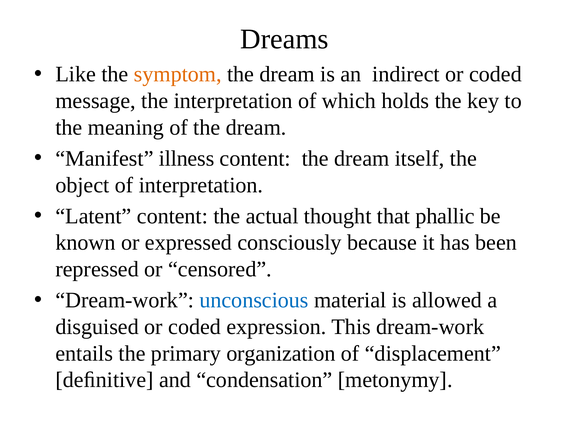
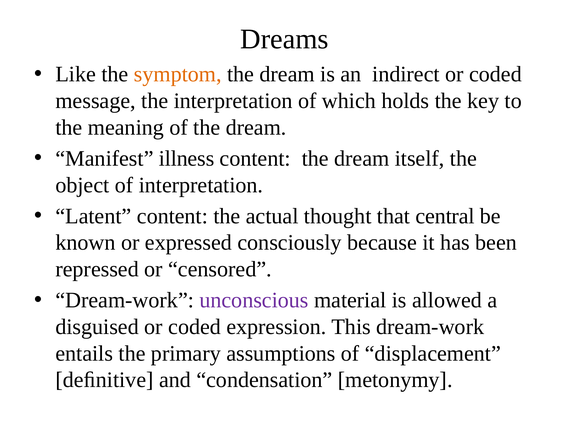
phallic: phallic -> central
unconscious colour: blue -> purple
organization: organization -> assumptions
